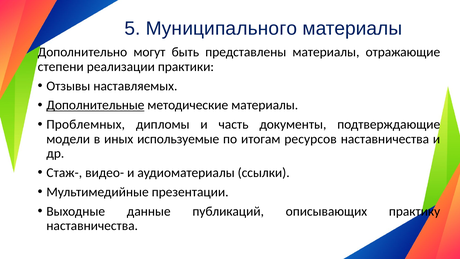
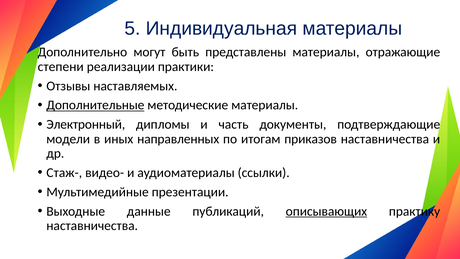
Муниципального: Муниципального -> Индивидуальная
Проблемных: Проблемных -> Электронный
используемые: используемые -> направленных
ресурсов: ресурсов -> приказов
описывающих underline: none -> present
